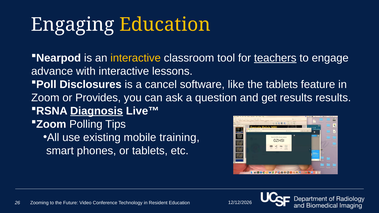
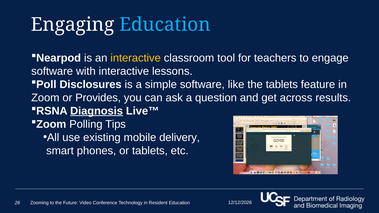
Education at (165, 25) colour: yellow -> light blue
teachers underline: present -> none
advance at (52, 71): advance -> software
cancel: cancel -> simple
get results: results -> across
training: training -> delivery
